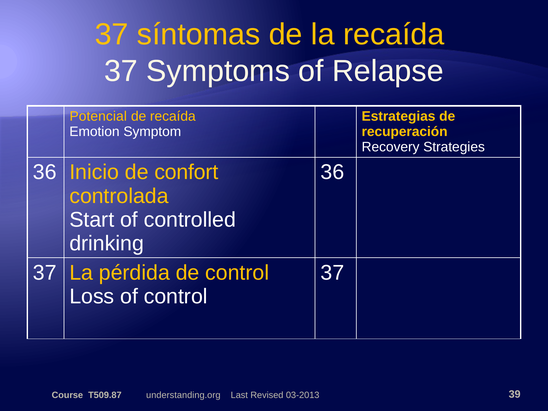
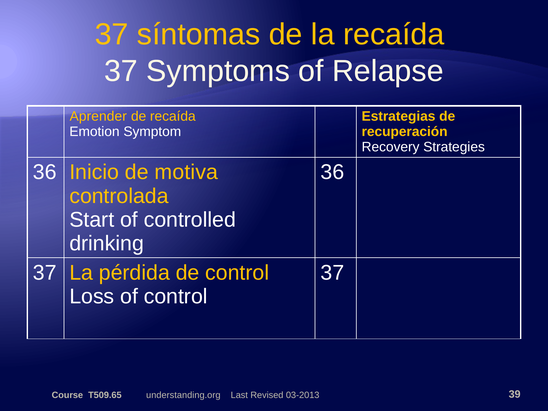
Potencial: Potencial -> Aprender
confort: confort -> motiva
T509.87: T509.87 -> T509.65
